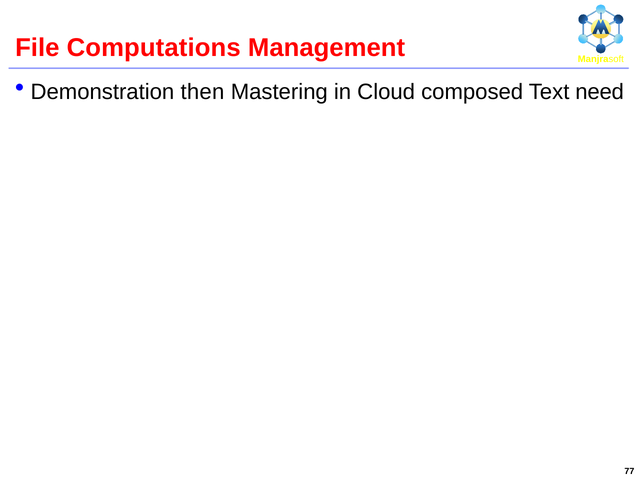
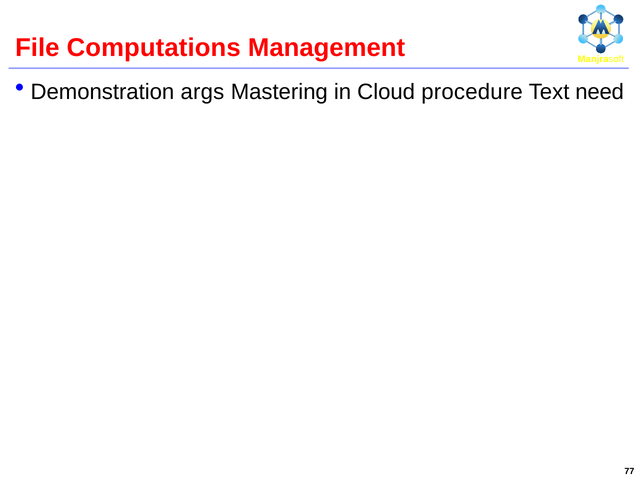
then: then -> args
composed: composed -> procedure
